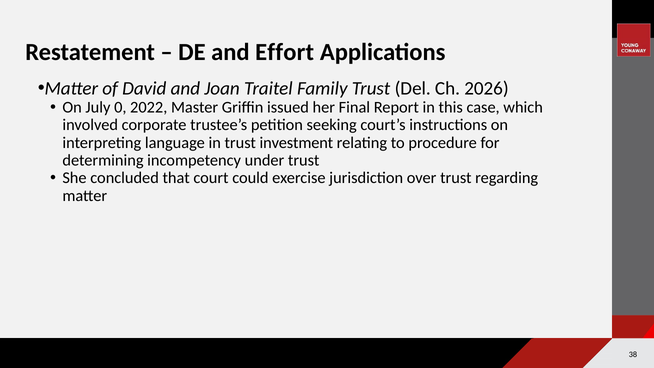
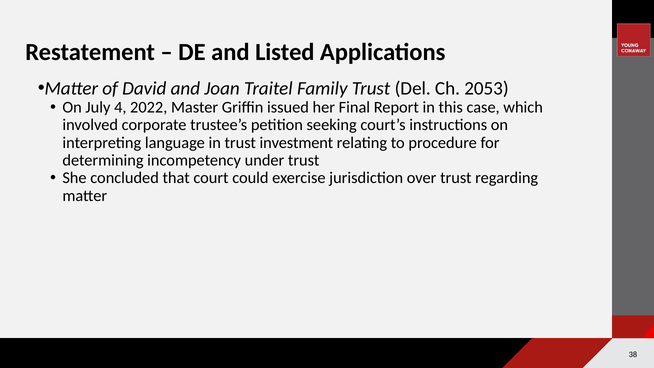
Effort: Effort -> Listed
2026: 2026 -> 2053
0: 0 -> 4
